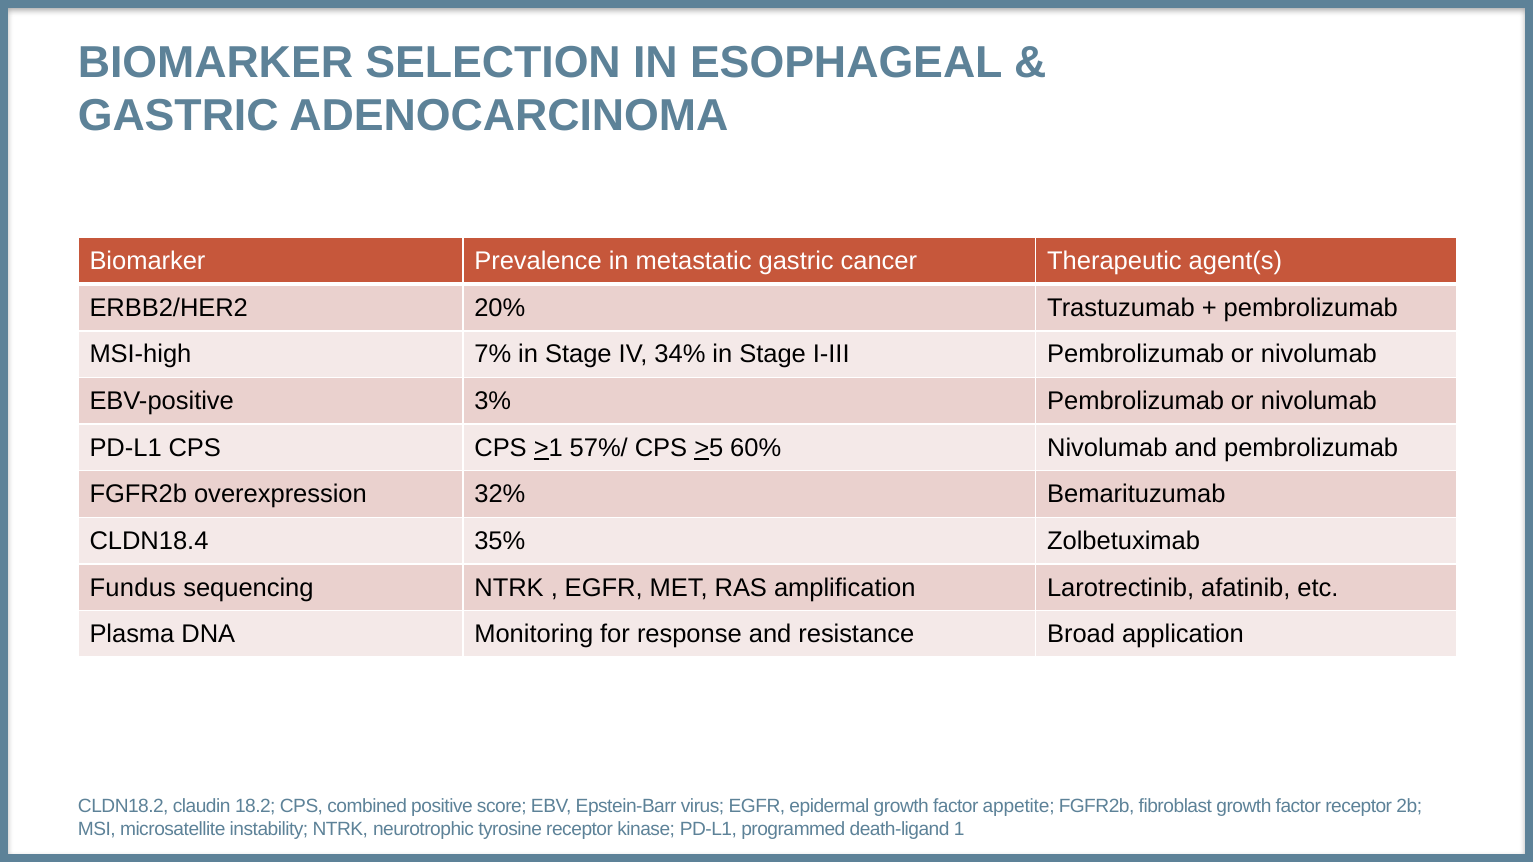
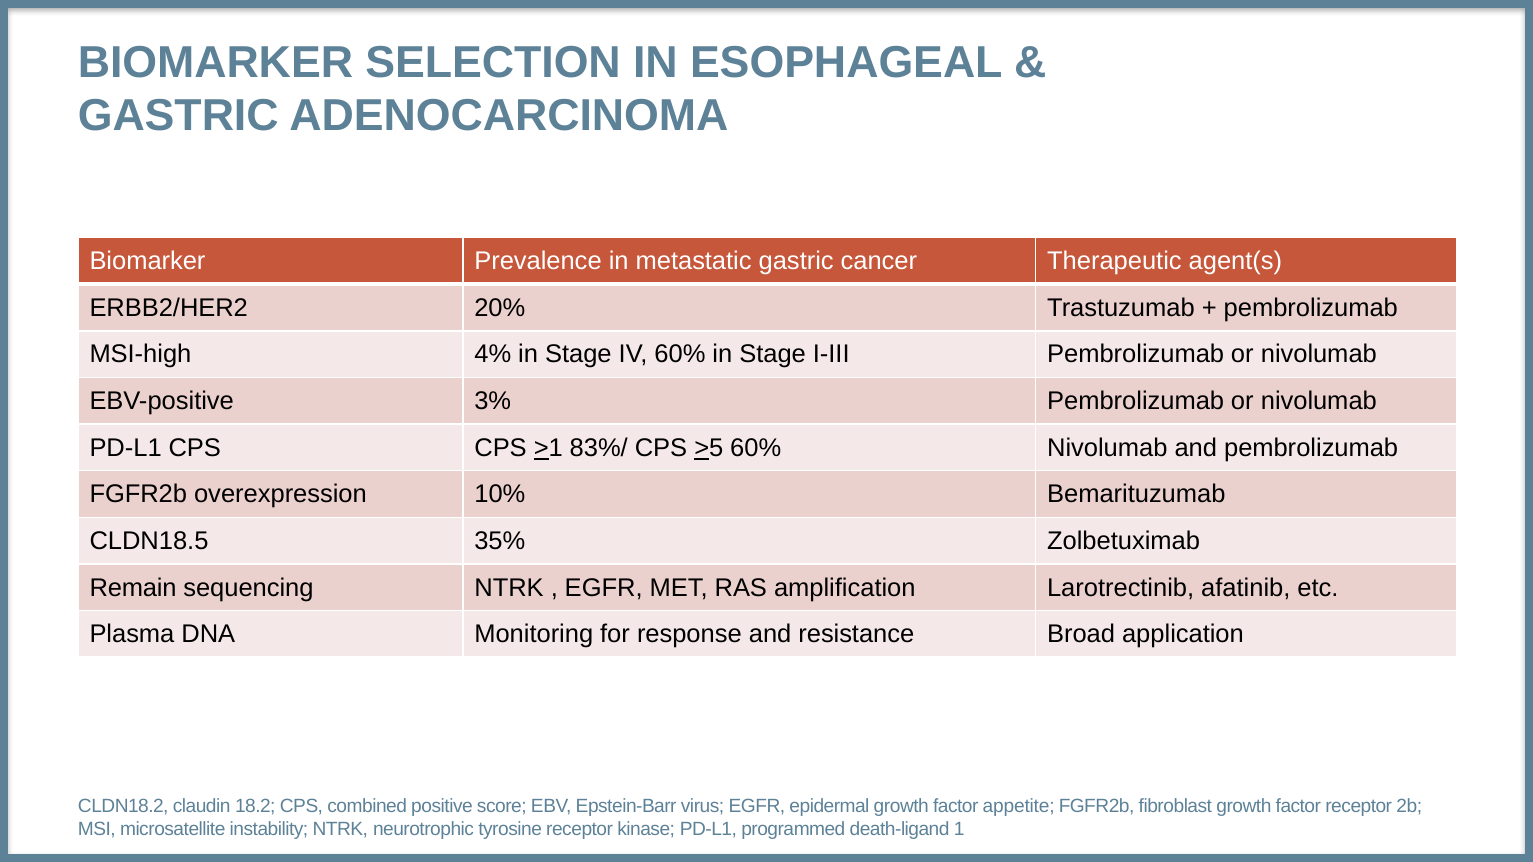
7%: 7% -> 4%
IV 34%: 34% -> 60%
57%/: 57%/ -> 83%/
32%: 32% -> 10%
CLDN18.4: CLDN18.4 -> CLDN18.5
Fundus: Fundus -> Remain
